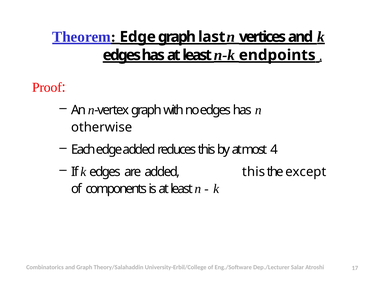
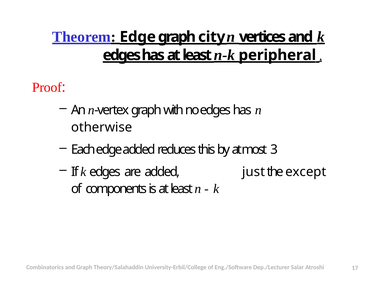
last: last -> city
endpoints: endpoints -> peripheral
4: 4 -> 3
added this: this -> just
